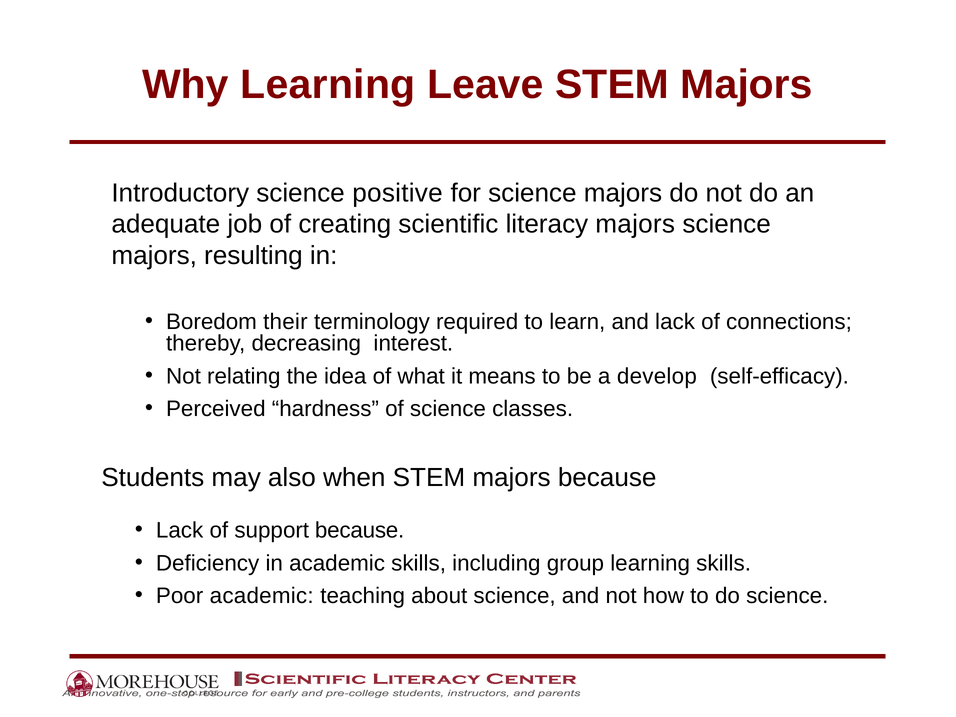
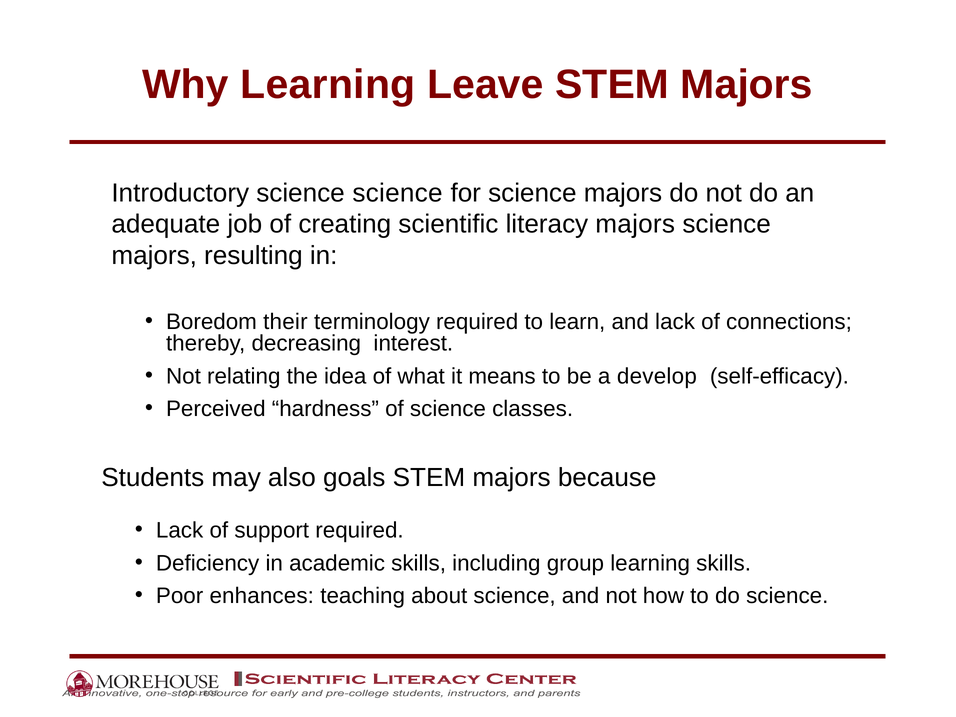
science positive: positive -> science
when: when -> goals
support because: because -> required
Poor academic: academic -> enhances
